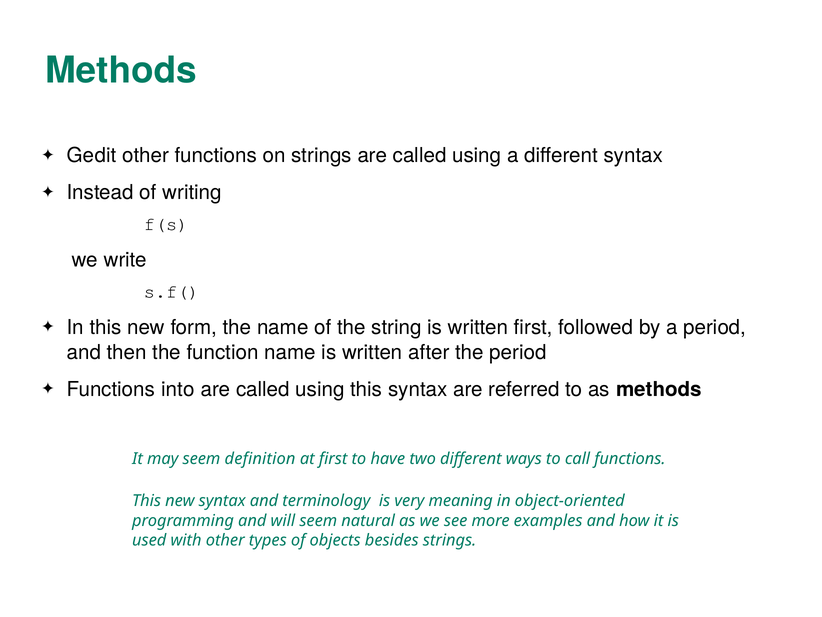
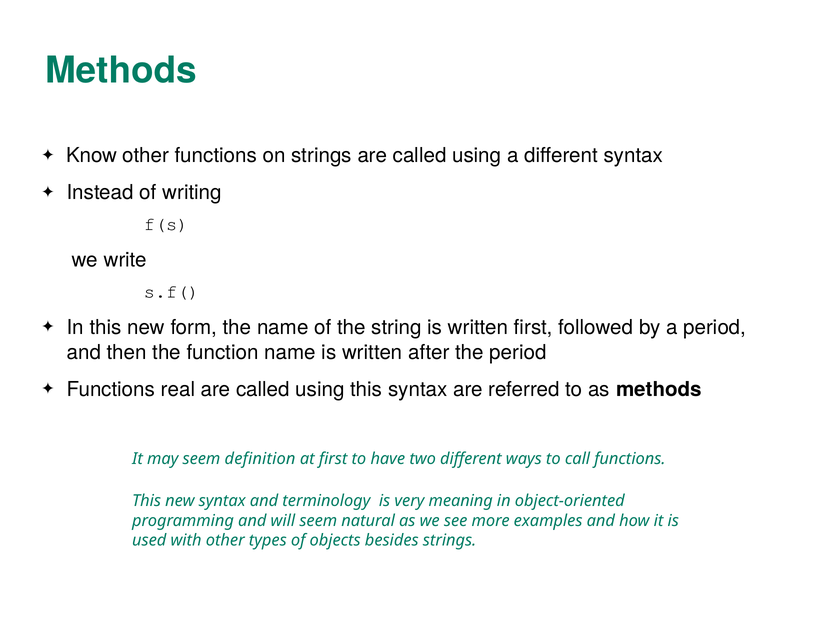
Gedit: Gedit -> Know
into: into -> real
